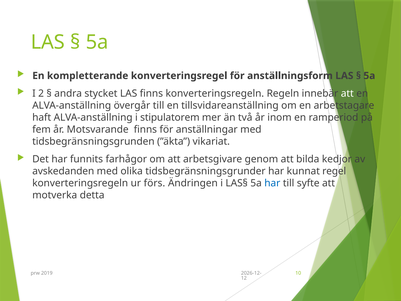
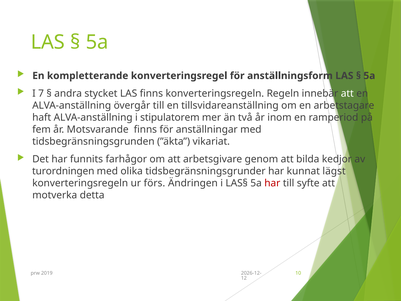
2: 2 -> 7
avskedanden: avskedanden -> turordningen
regel: regel -> lägst
har at (272, 183) colour: blue -> red
